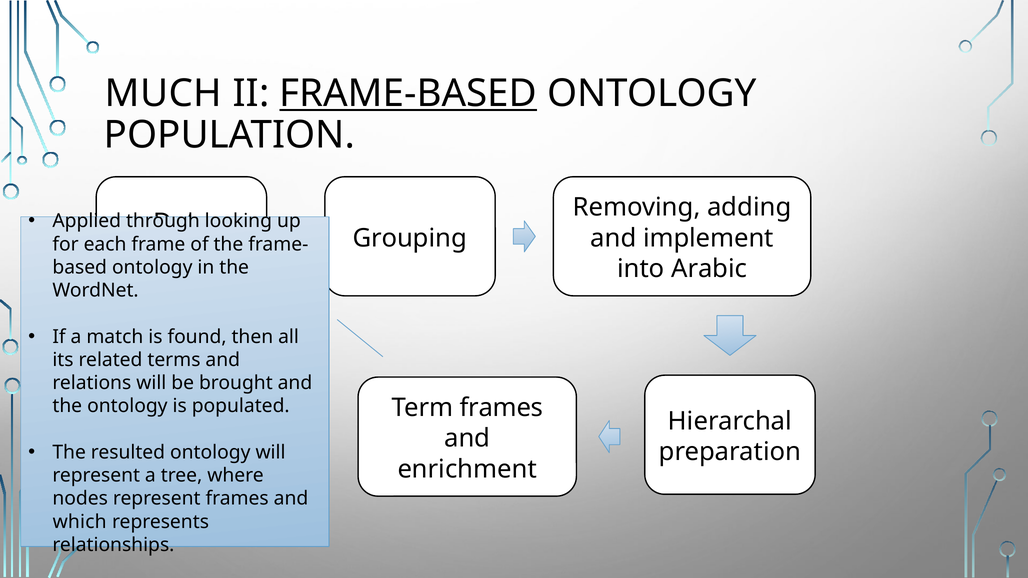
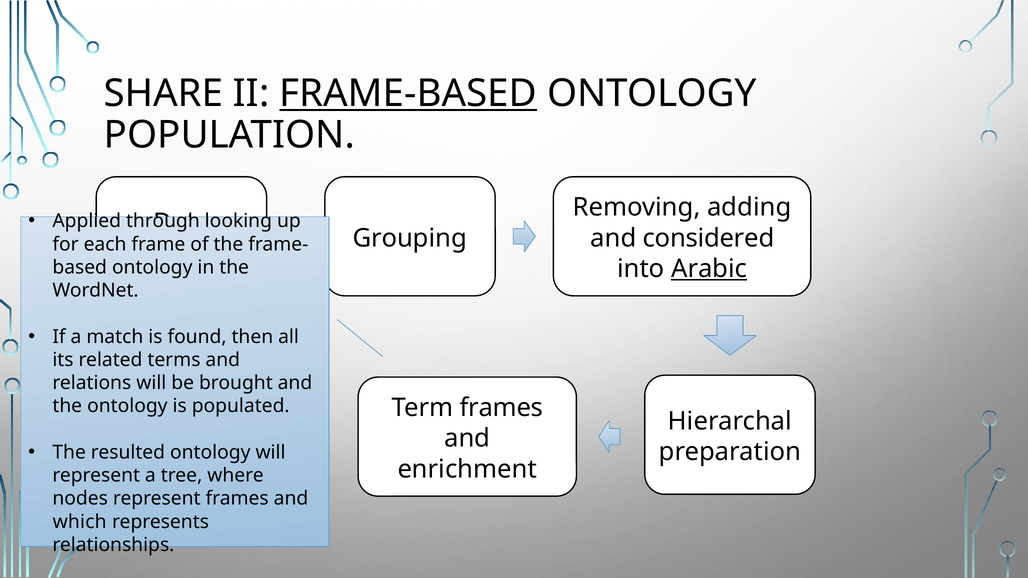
MUCH: MUCH -> SHARE
implement: implement -> considered
Arabic underline: none -> present
